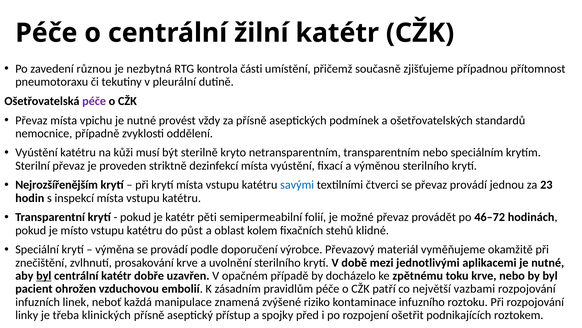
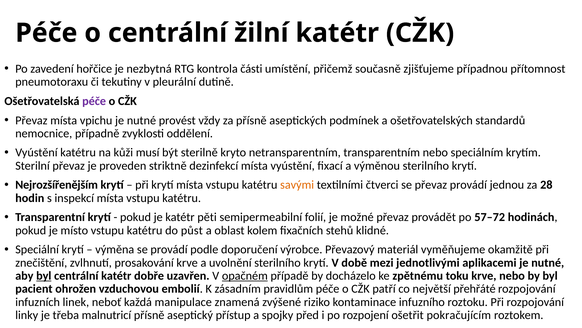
různou: různou -> hořčice
savými colour: blue -> orange
23: 23 -> 28
46–72: 46–72 -> 57–72
opačném underline: none -> present
vazbami: vazbami -> přehřáté
klinických: klinických -> malnutricí
podnikajících: podnikajících -> pokračujícím
